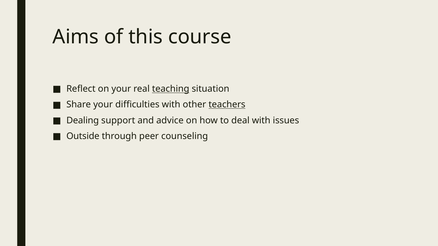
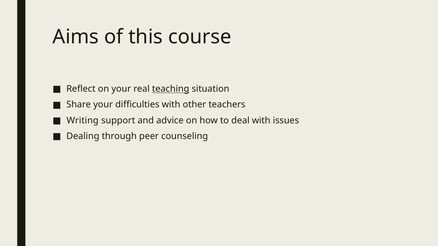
teachers underline: present -> none
Dealing: Dealing -> Writing
Outside: Outside -> Dealing
